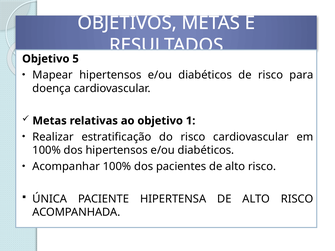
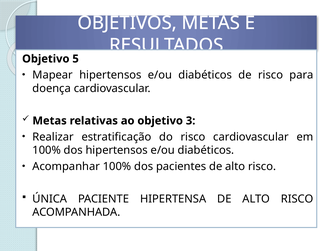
1: 1 -> 3
